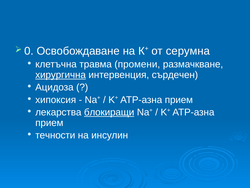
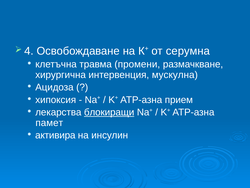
0: 0 -> 4
хирургична underline: present -> none
сърдечен: сърдечен -> мускулна
прием at (49, 123): прием -> памет
течности: течности -> активира
